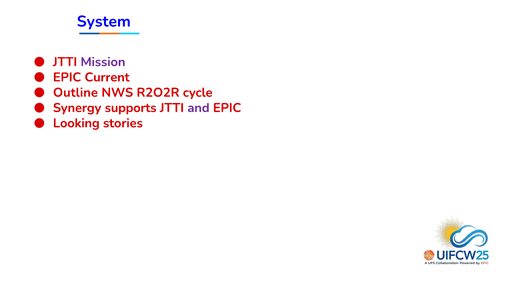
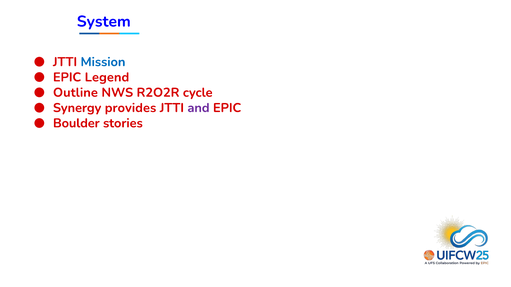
Mission colour: purple -> blue
Current: Current -> Legend
supports: supports -> provides
Looking: Looking -> Boulder
